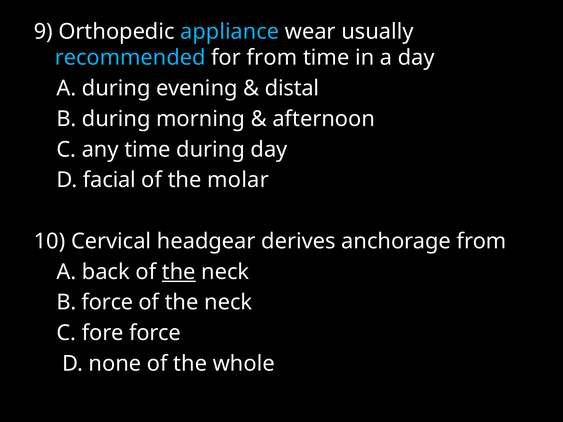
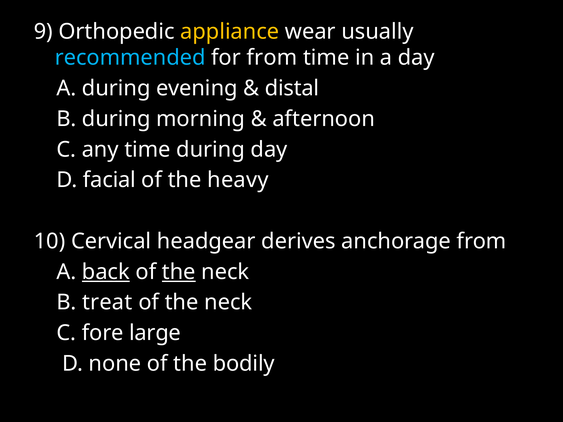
appliance colour: light blue -> yellow
molar: molar -> heavy
back underline: none -> present
B force: force -> treat
fore force: force -> large
whole: whole -> bodily
